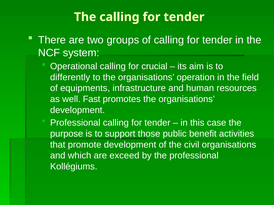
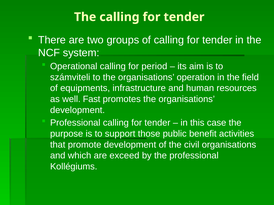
crucial: crucial -> period
differently: differently -> számviteli
